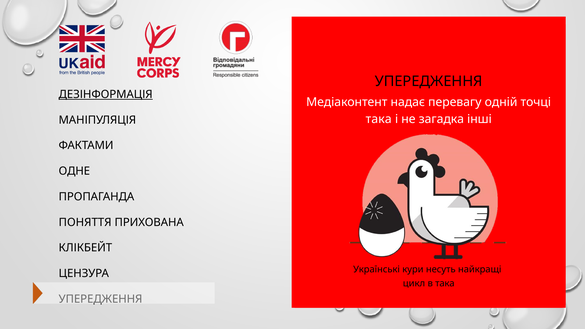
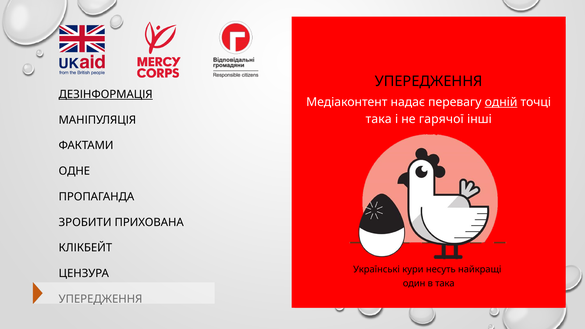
одній underline: none -> present
загадка: загадка -> гарячої
ПОНЯТТЯ: ПОНЯТТЯ -> ЗРОБИТИ
цикл: цикл -> один
